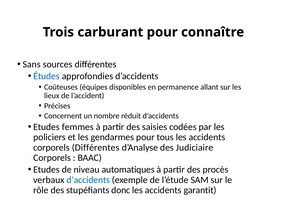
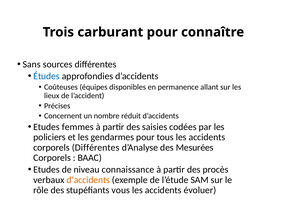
Judiciaire: Judiciaire -> Mesurées
automatiques: automatiques -> connaissance
d’accidents at (88, 180) colour: blue -> orange
donc: donc -> vous
garantit: garantit -> évoluer
